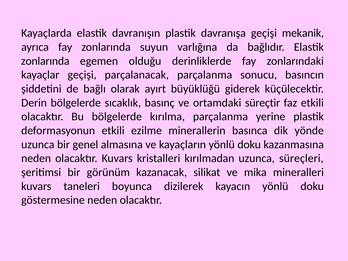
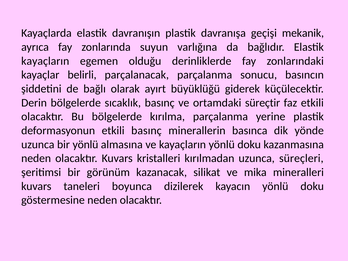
zonlarında at (45, 61): zonlarında -> kayaçların
kayaçlar geçişi: geçişi -> belirli
etkili ezilme: ezilme -> basınç
bir genel: genel -> yönlü
